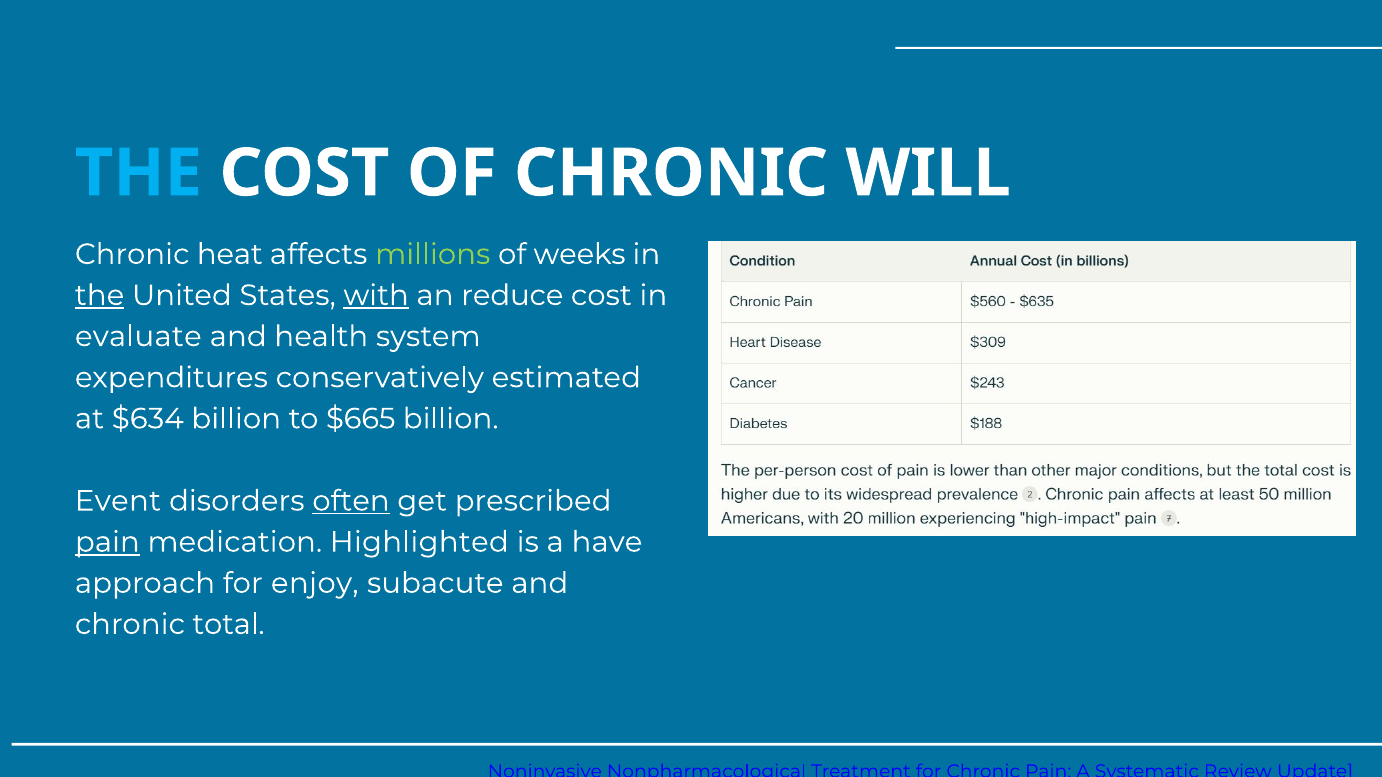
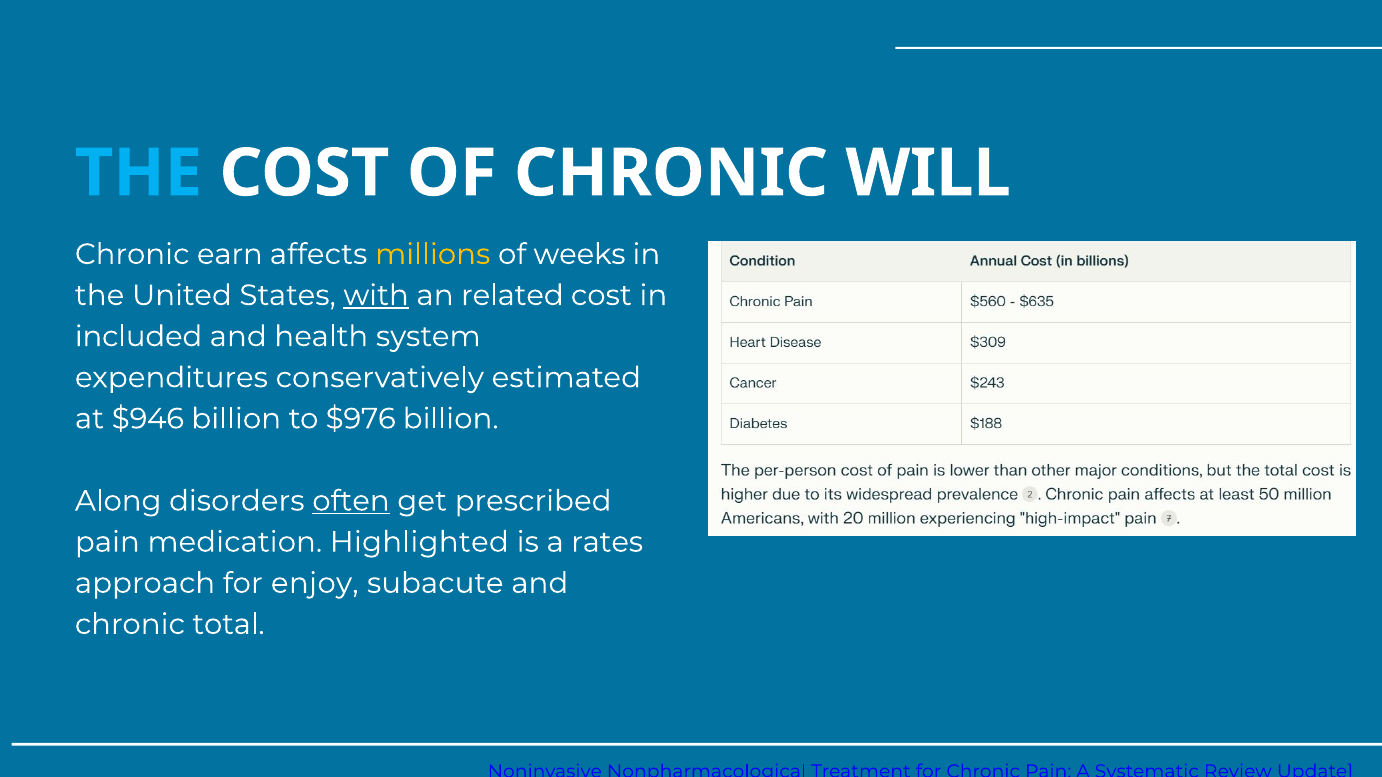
heat: heat -> earn
millions colour: light green -> yellow
the at (100, 296) underline: present -> none
reduce: reduce -> related
evaluate: evaluate -> included
$634: $634 -> $946
$665: $665 -> $976
Event: Event -> Along
pain at (107, 542) underline: present -> none
have: have -> rates
